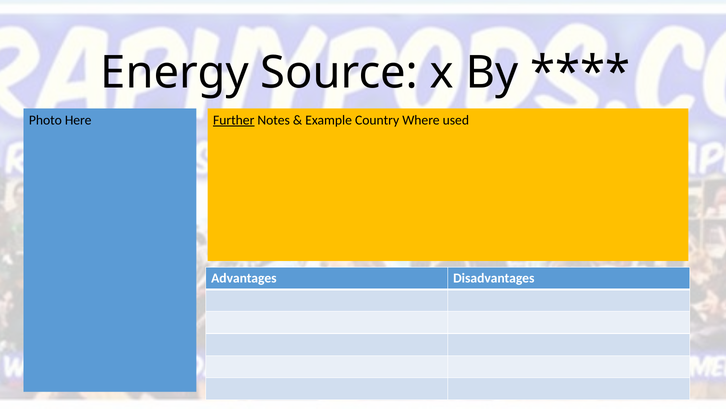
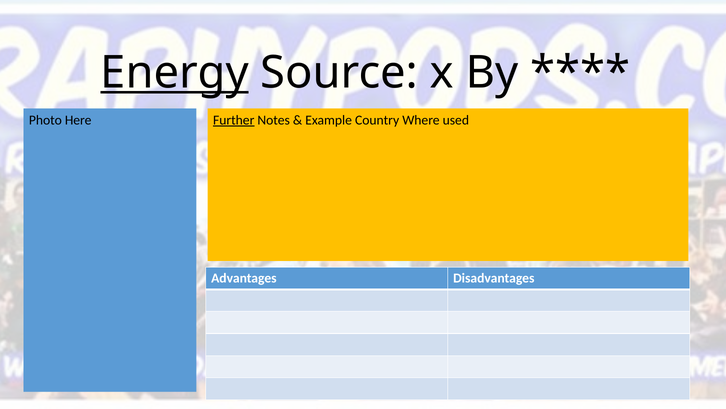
Energy underline: none -> present
